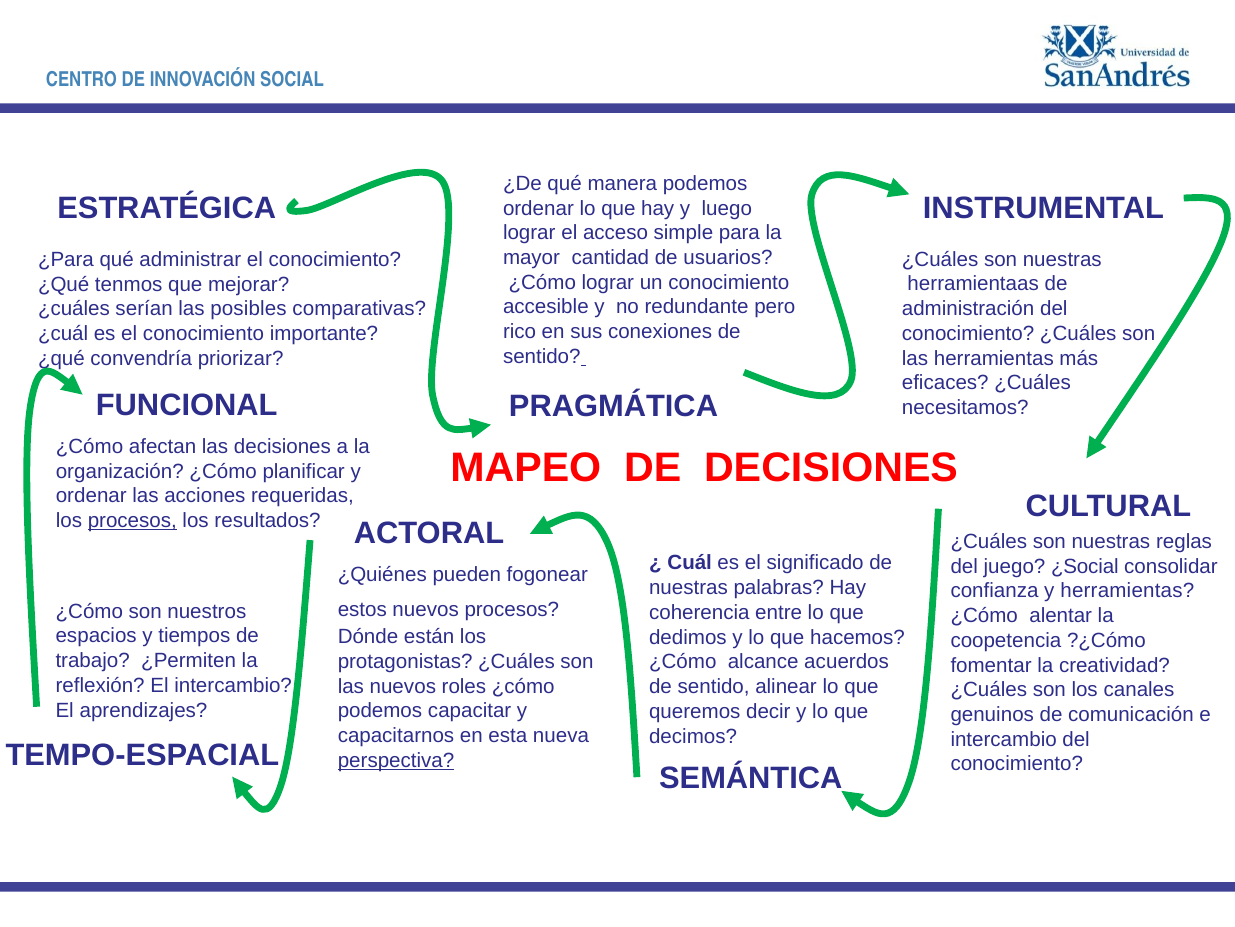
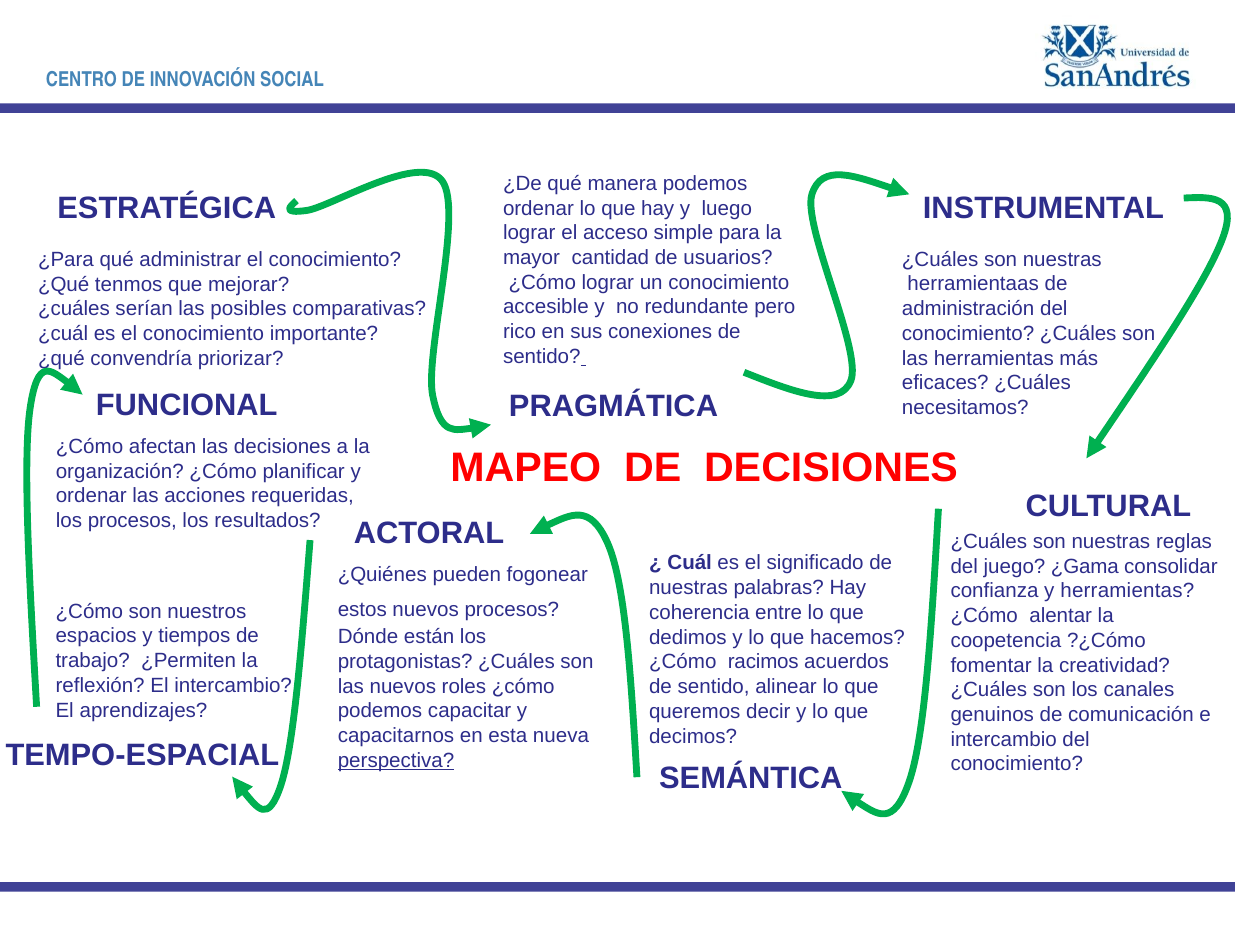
procesos at (132, 520) underline: present -> none
¿Social: ¿Social -> ¿Gama
alcance: alcance -> racimos
